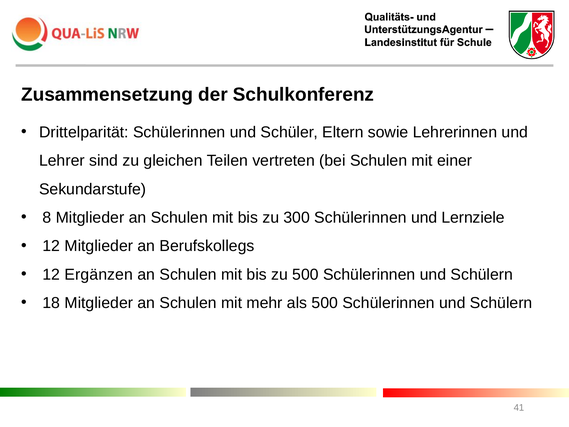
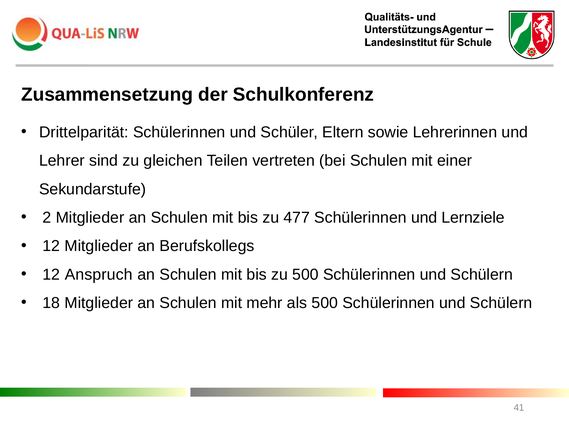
8: 8 -> 2
300: 300 -> 477
Ergänzen: Ergänzen -> Anspruch
